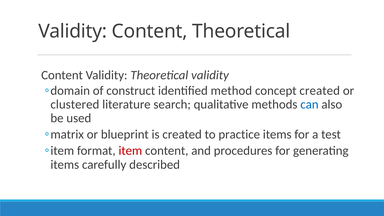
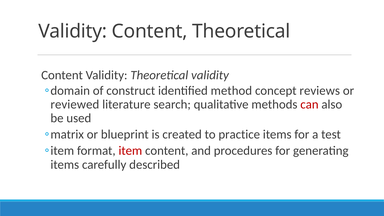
concept created: created -> reviews
clustered: clustered -> reviewed
can colour: blue -> red
